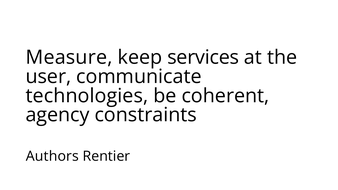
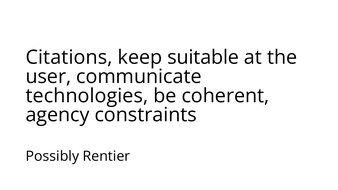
Measure: Measure -> Citations
services: services -> suitable
Authors: Authors -> Possibly
